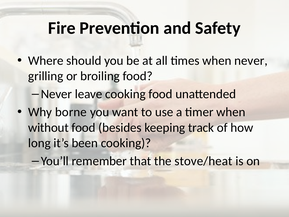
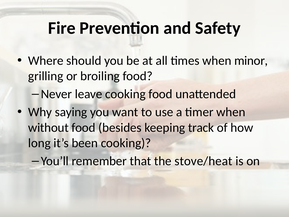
when never: never -> minor
borne: borne -> saying
